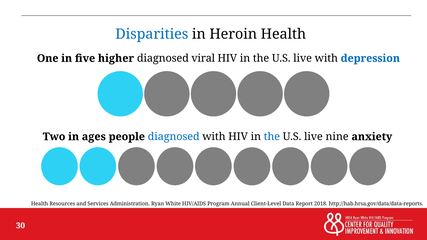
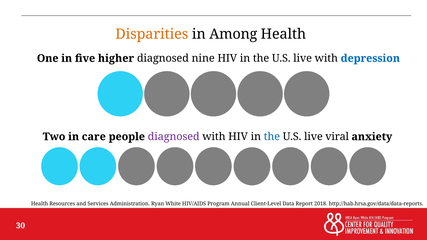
Disparities colour: blue -> orange
Heroin: Heroin -> Among
viral: viral -> nine
ages: ages -> care
diagnosed at (174, 137) colour: blue -> purple
nine: nine -> viral
